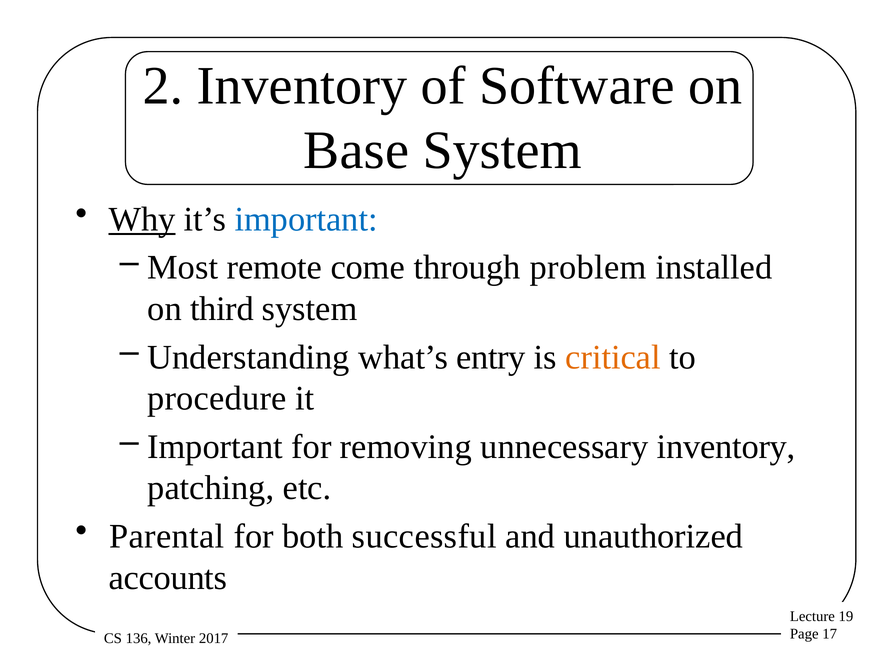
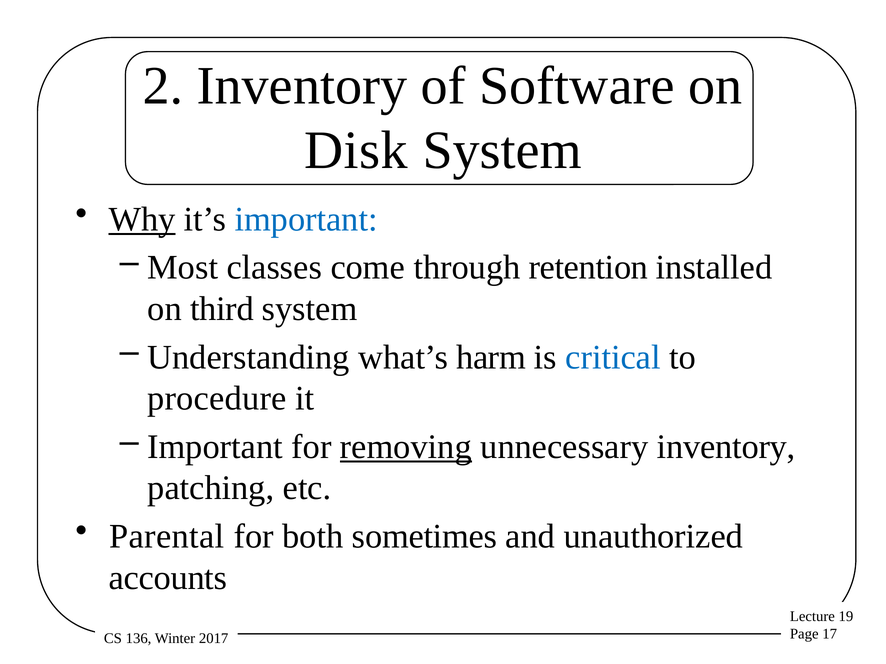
Base: Base -> Disk
remote: remote -> classes
problem: problem -> retention
entry: entry -> harm
critical colour: orange -> blue
removing underline: none -> present
successful: successful -> sometimes
